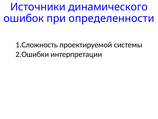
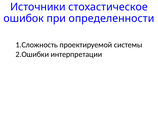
динамического: динамического -> стохастическое
